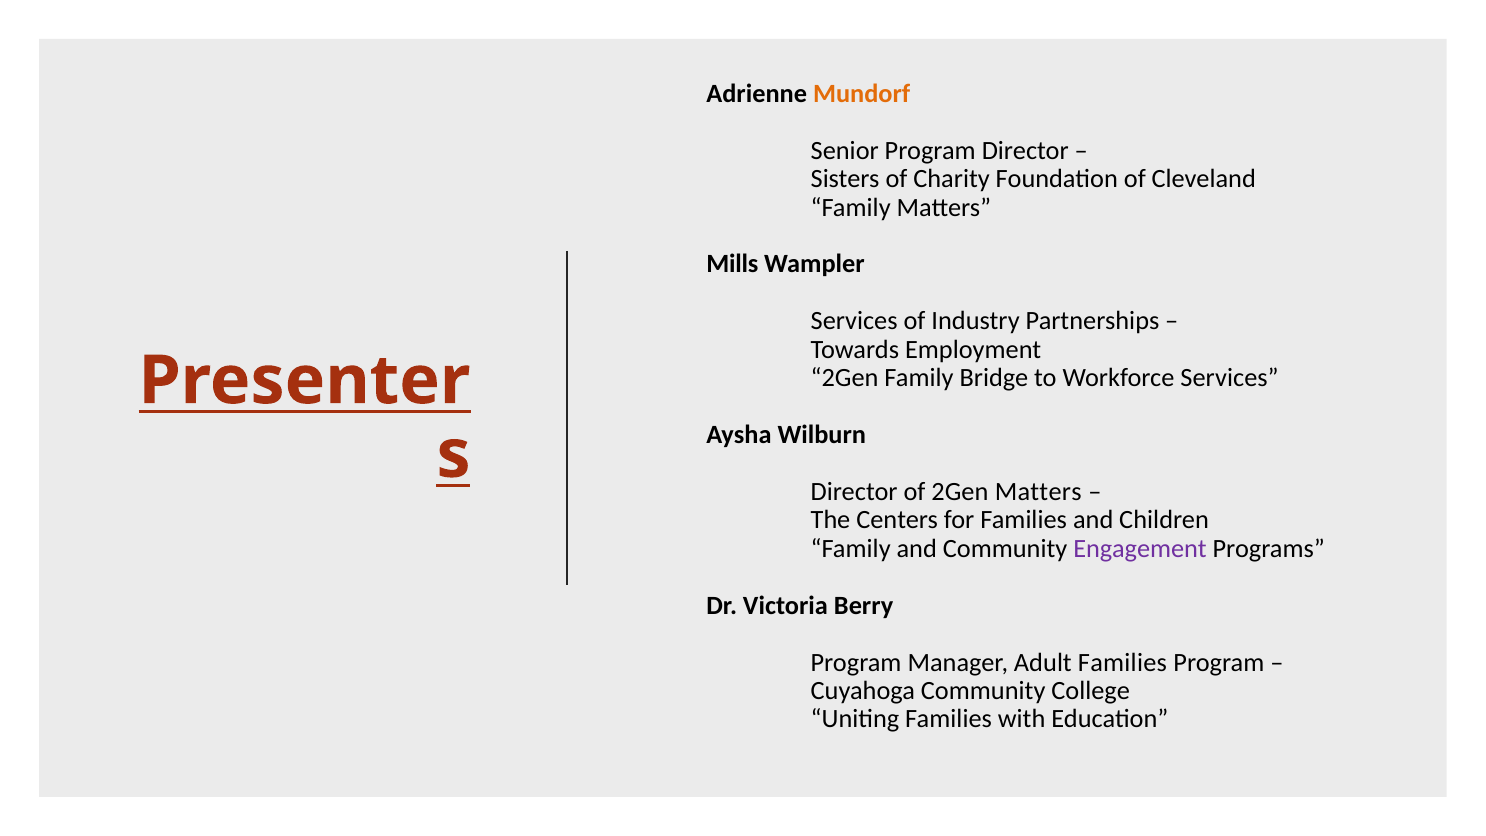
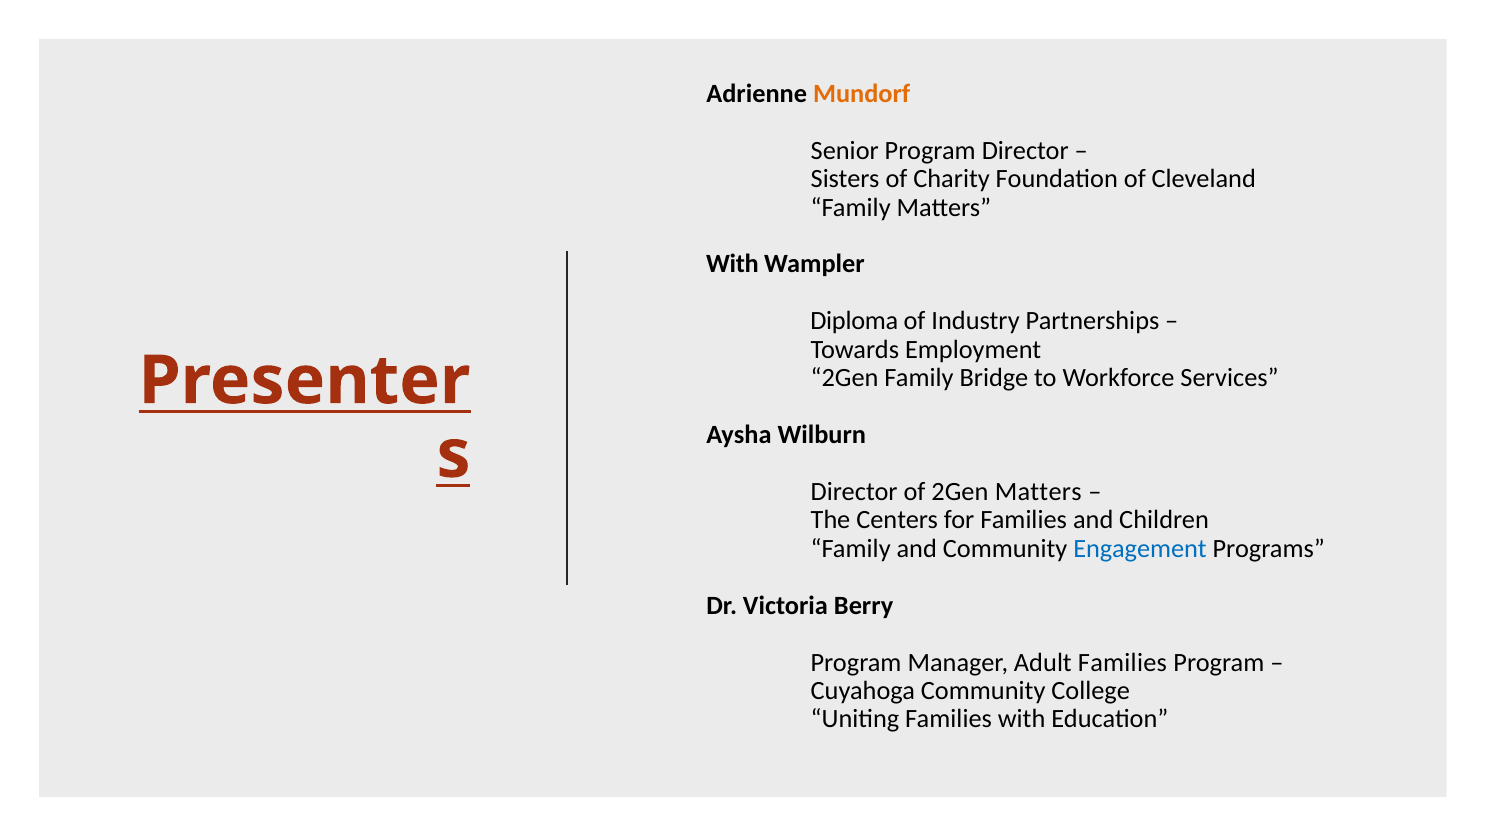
Mills at (732, 264): Mills -> With
Services at (854, 321): Services -> Diploma
Engagement colour: purple -> blue
